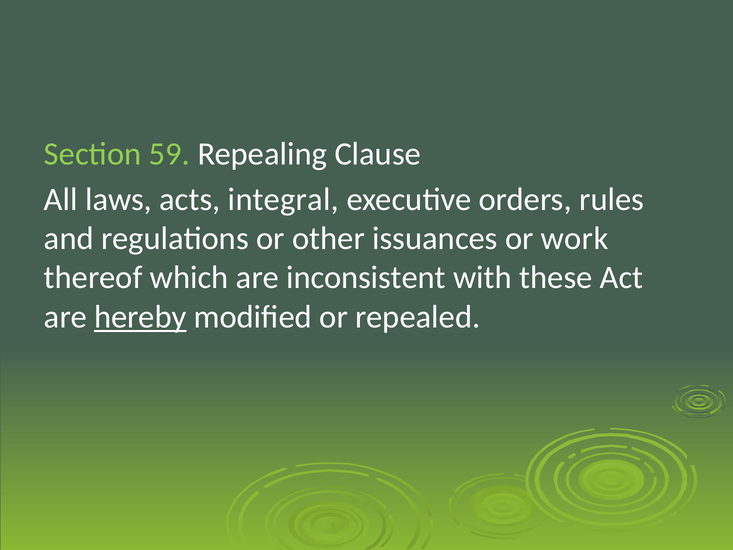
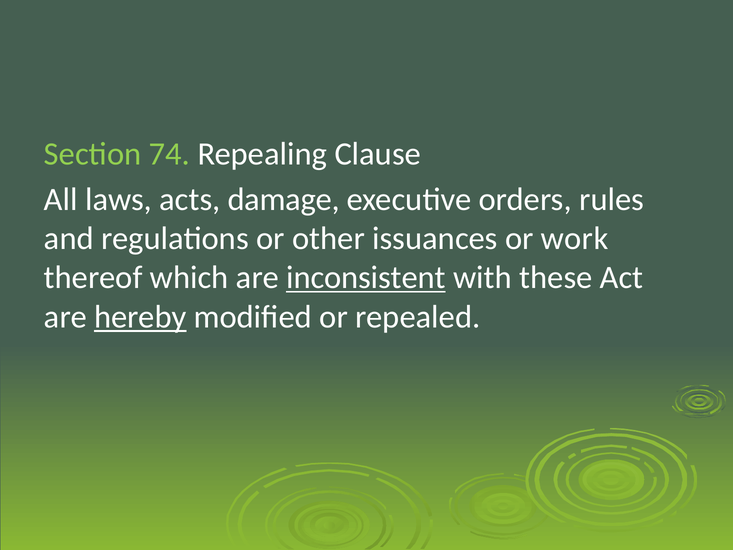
59: 59 -> 74
integral: integral -> damage
inconsistent underline: none -> present
